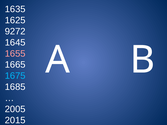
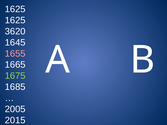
1635 at (15, 9): 1635 -> 1625
9272: 9272 -> 3620
1675 colour: light blue -> light green
